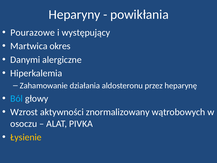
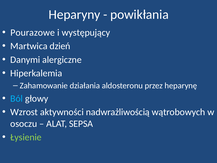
okres: okres -> dzień
znormalizowany: znormalizowany -> nadwrażliwością
PIVKA: PIVKA -> SEPSA
Łysienie colour: yellow -> light green
